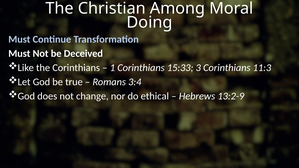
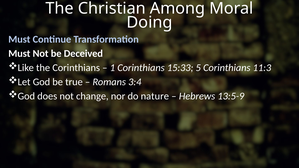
3: 3 -> 5
ethical: ethical -> nature
13:2-9: 13:2-9 -> 13:5-9
